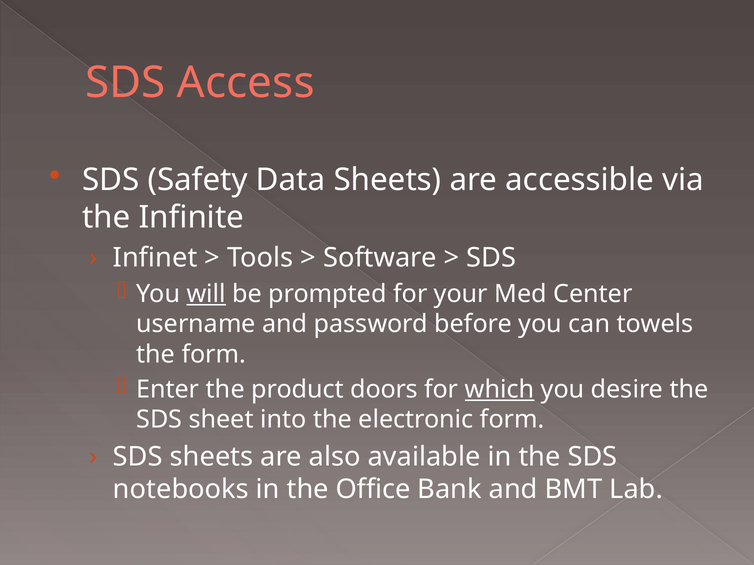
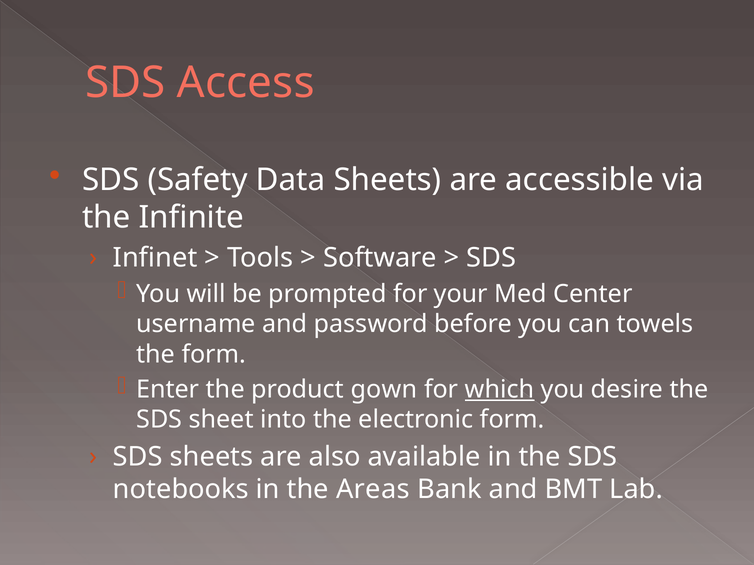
will underline: present -> none
doors: doors -> gown
Office: Office -> Areas
